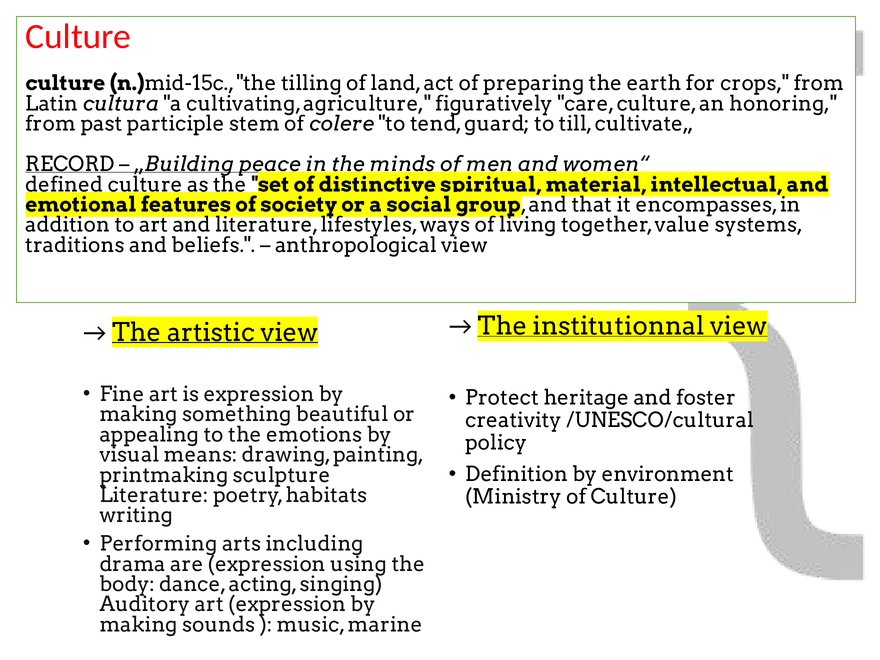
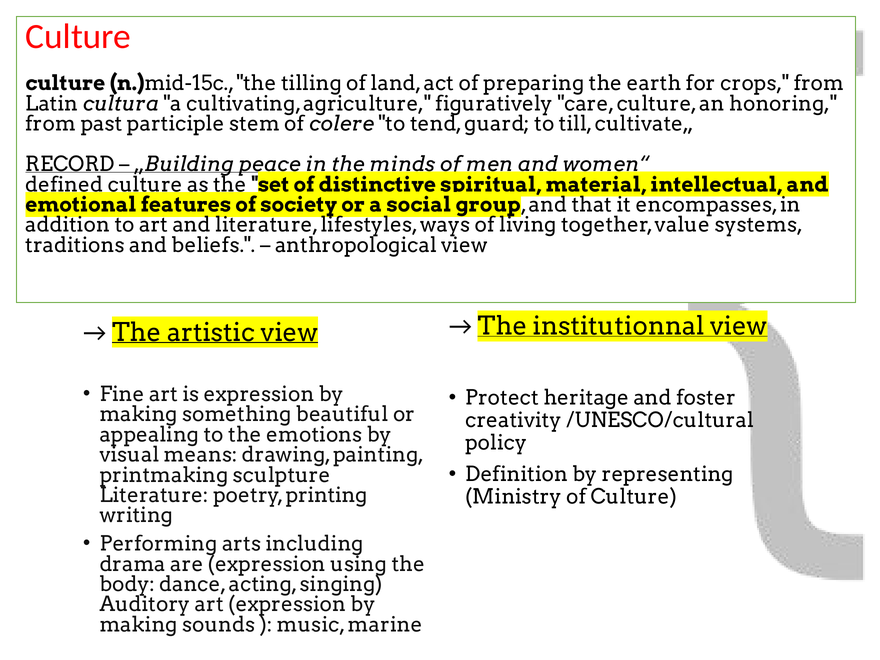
environment: environment -> representing
habitats: habitats -> printing
